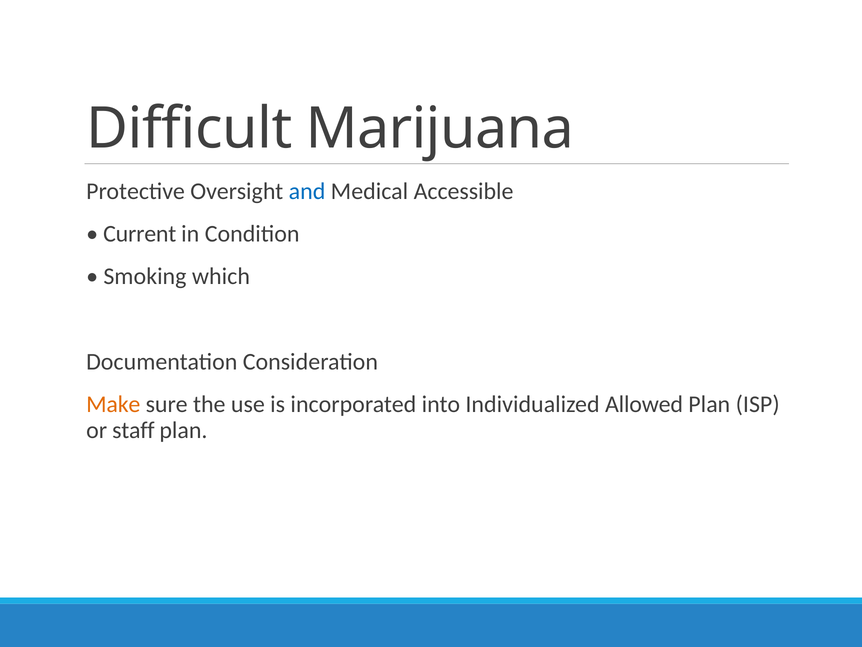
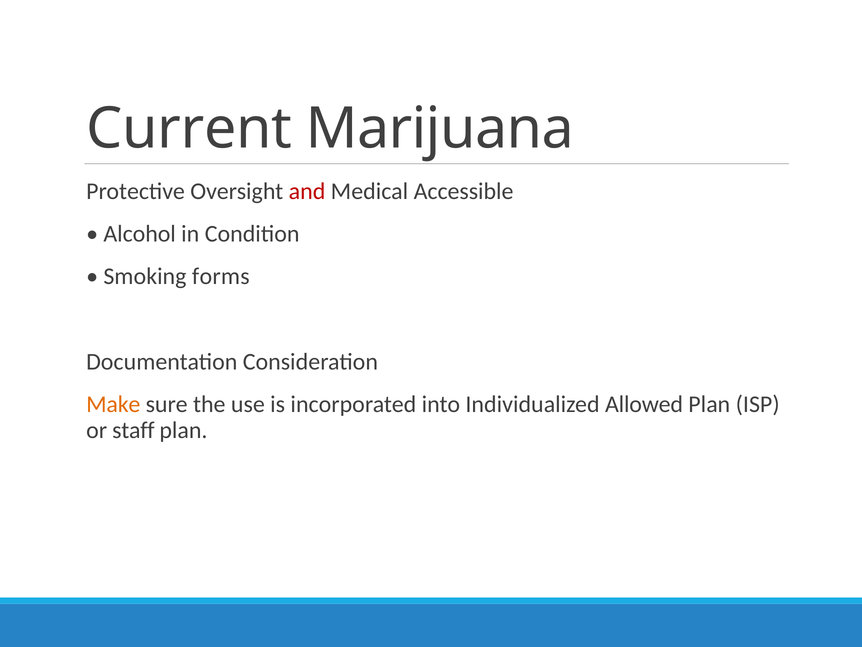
Difficult: Difficult -> Current
and colour: blue -> red
Current: Current -> Alcohol
which: which -> forms
